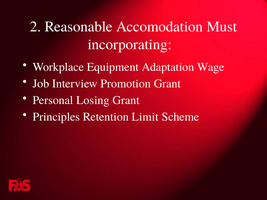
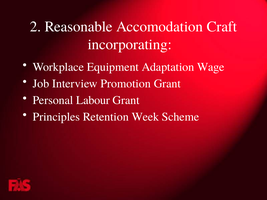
Must: Must -> Craft
Losing: Losing -> Labour
Limit: Limit -> Week
